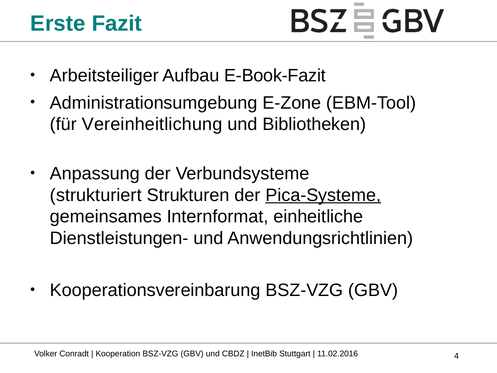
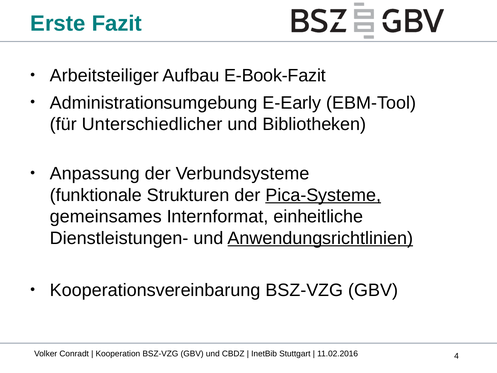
E-Zone: E-Zone -> E-Early
Vereinheitlichung: Vereinheitlichung -> Unterschiedlicher
strukturiert: strukturiert -> funktionale
Anwendungsrichtlinien underline: none -> present
